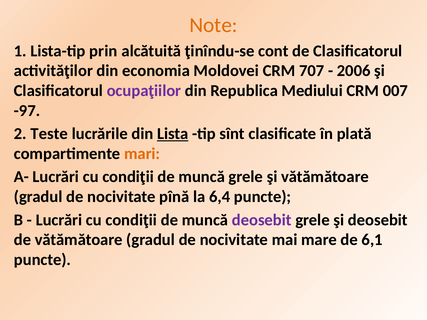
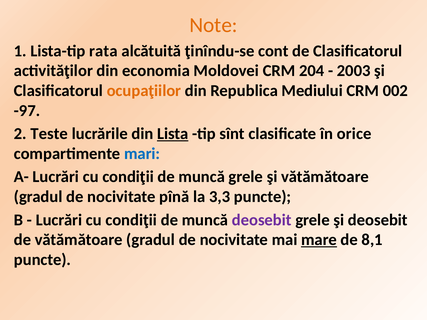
prin: prin -> rata
707: 707 -> 204
2006: 2006 -> 2003
ocupaţiilor colour: purple -> orange
007: 007 -> 002
plată: plată -> orice
mari colour: orange -> blue
6,4: 6,4 -> 3,3
mare underline: none -> present
6,1: 6,1 -> 8,1
